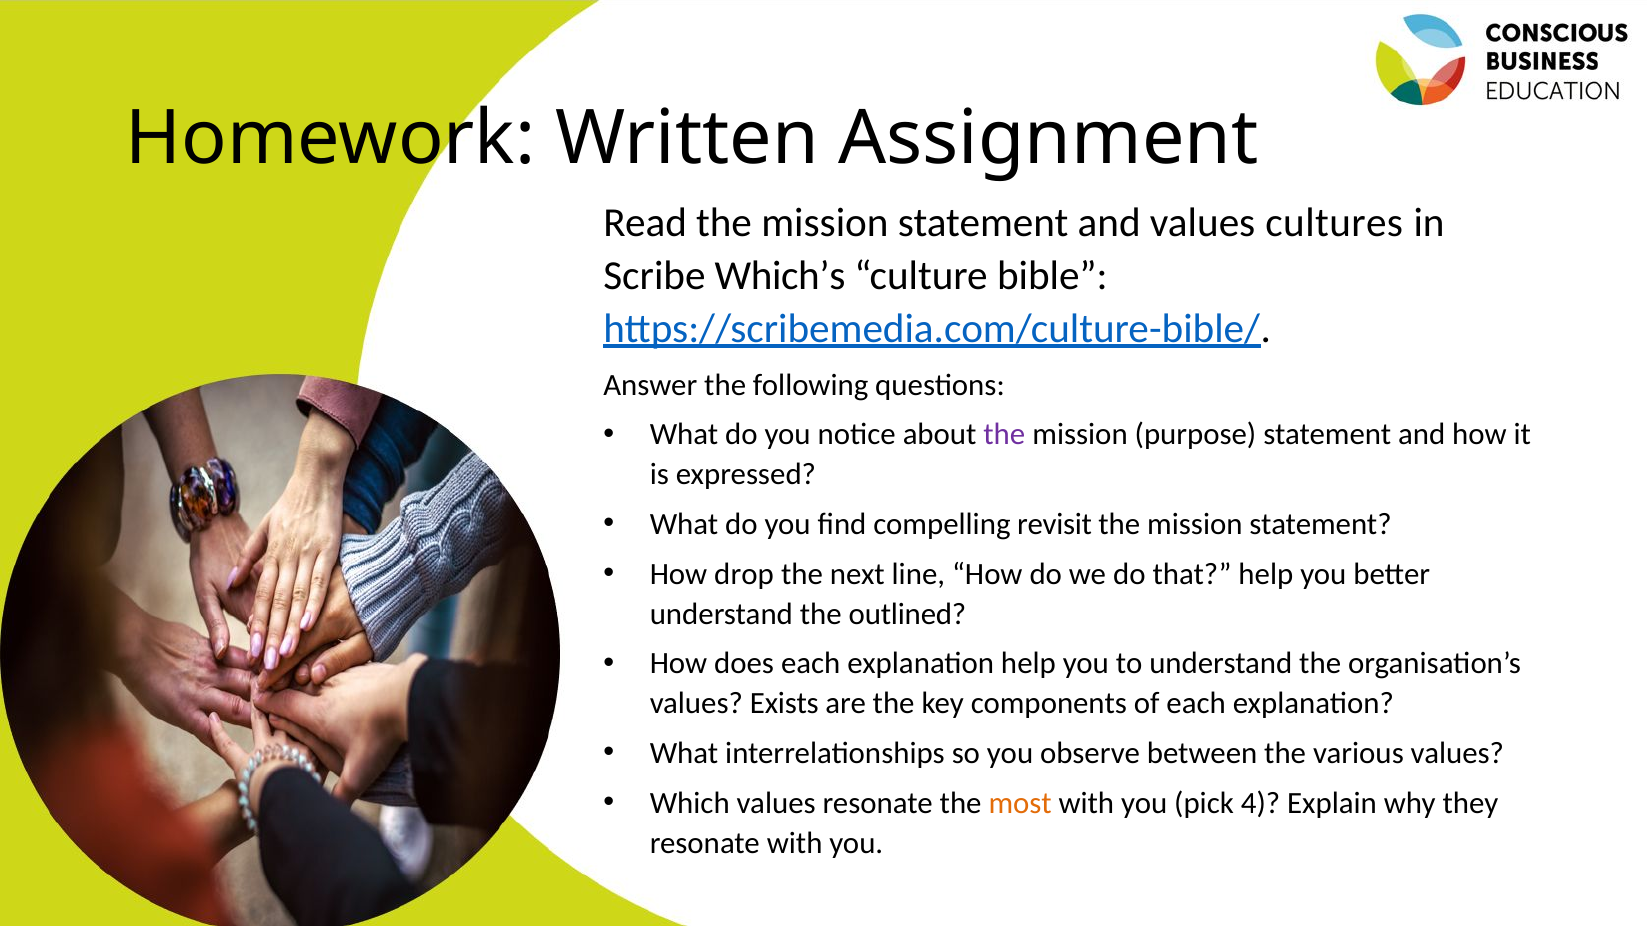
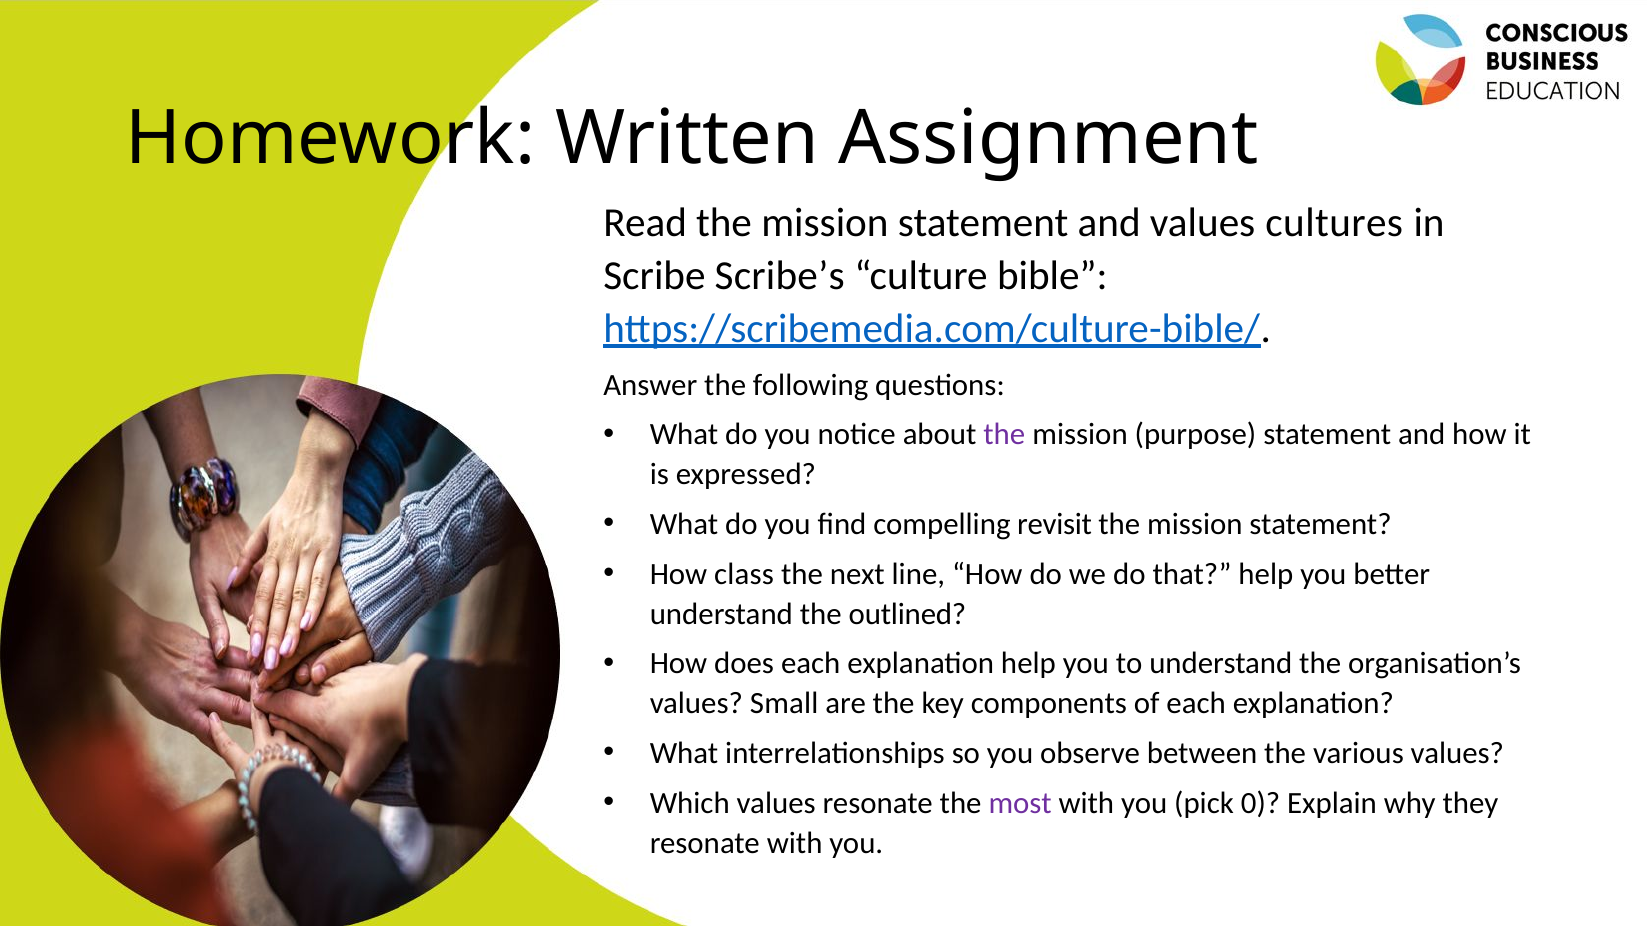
Which’s: Which’s -> Scribe’s
drop: drop -> class
Exists: Exists -> Small
most colour: orange -> purple
4: 4 -> 0
